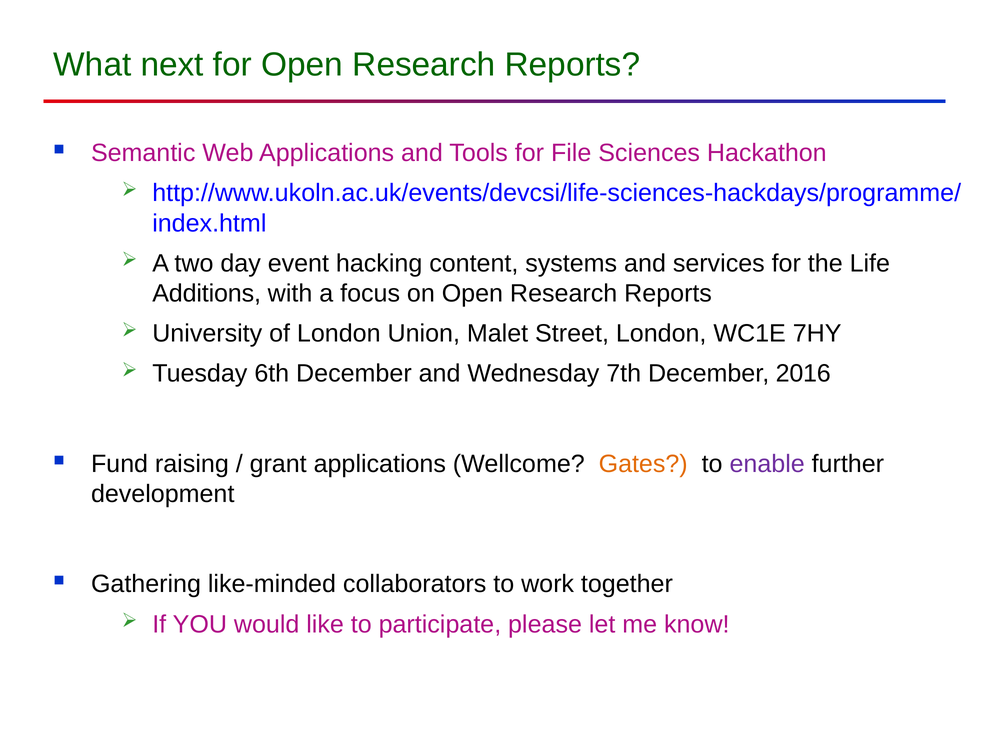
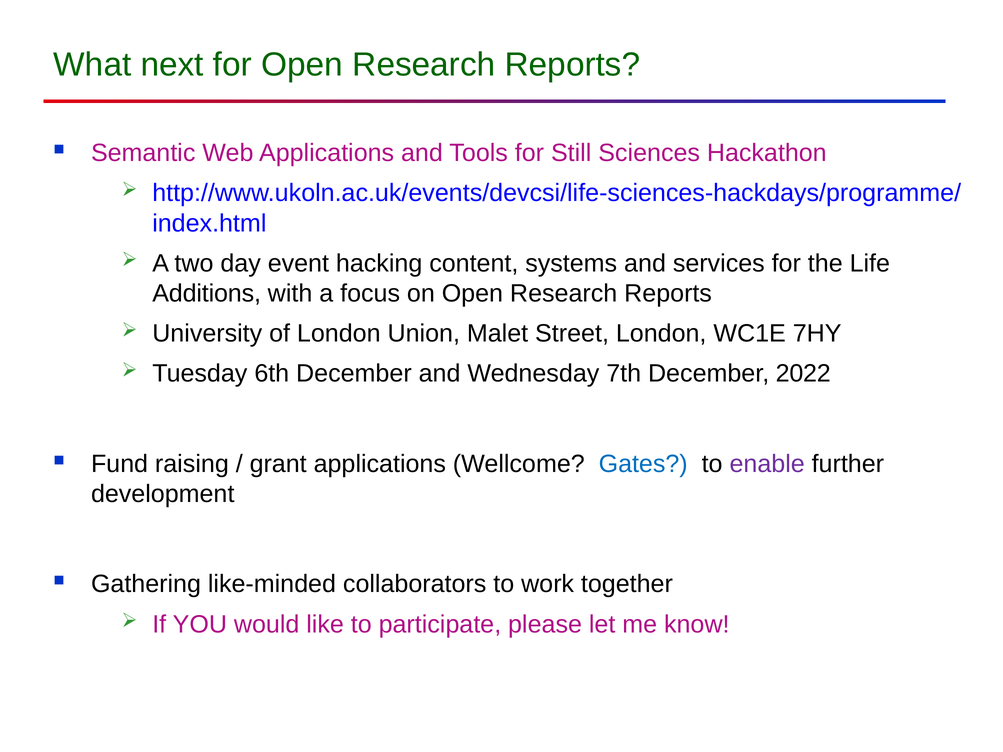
File: File -> Still
2016: 2016 -> 2022
Gates colour: orange -> blue
